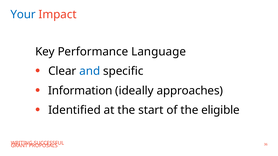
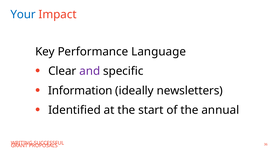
and colour: blue -> purple
approaches: approaches -> newsletters
eligible: eligible -> annual
